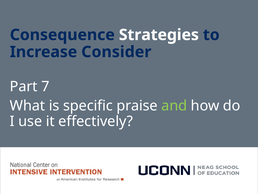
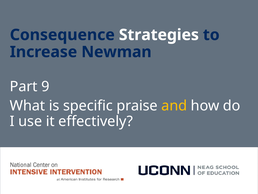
Consider: Consider -> Newman
7: 7 -> 9
and colour: light green -> yellow
